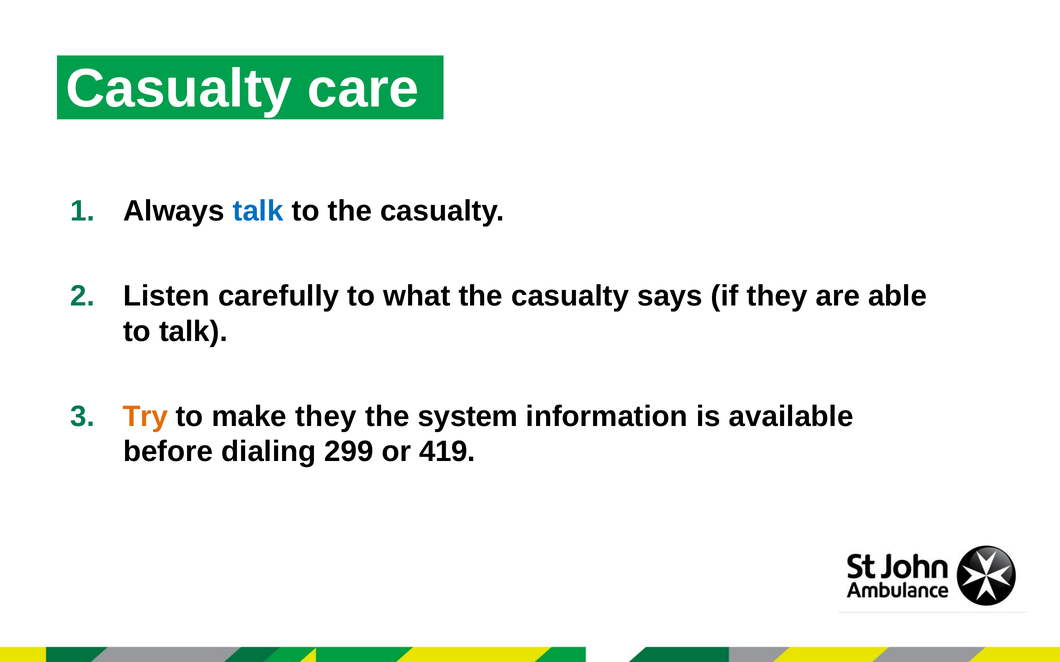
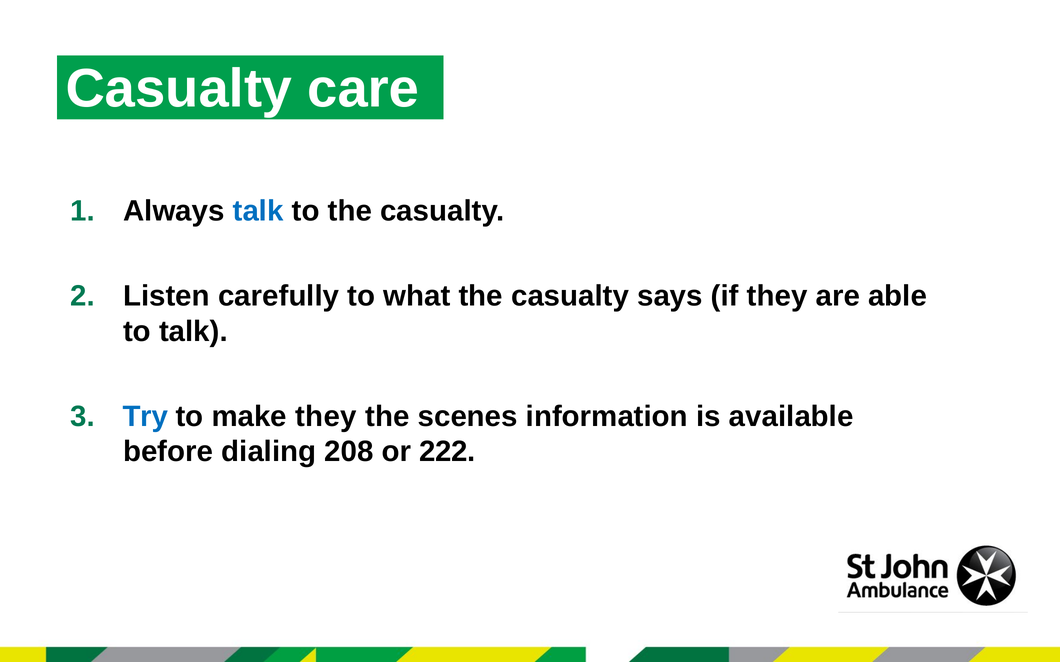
Try colour: orange -> blue
system: system -> scenes
299: 299 -> 208
419: 419 -> 222
